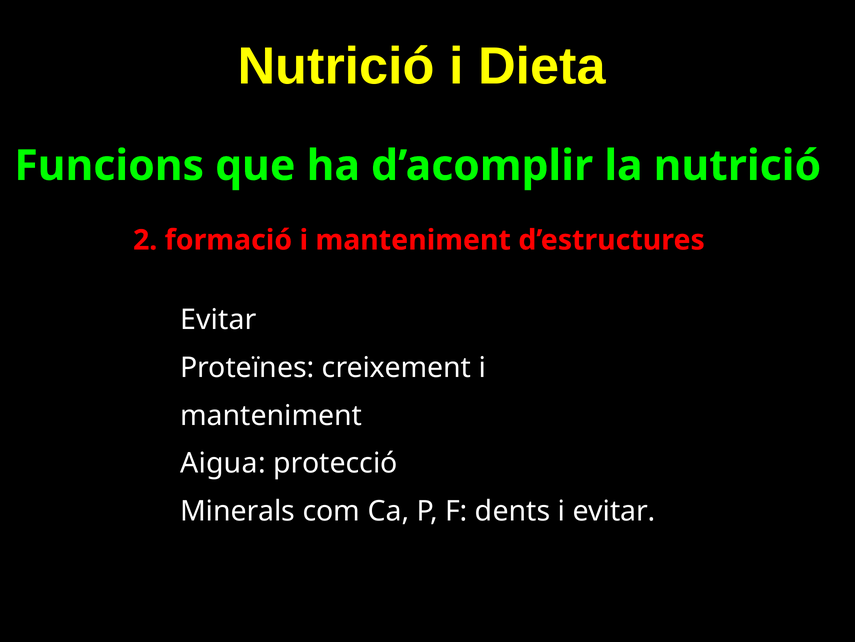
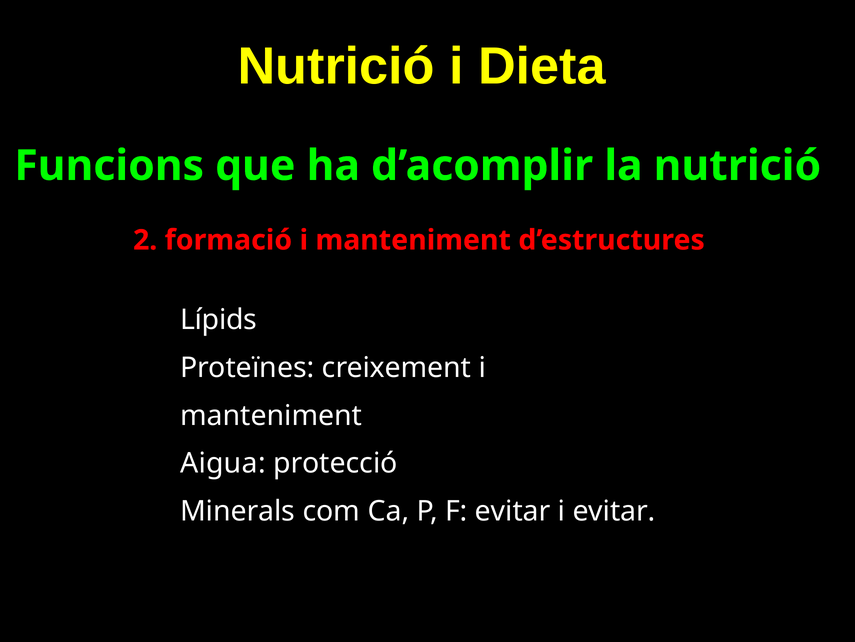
Evitar at (218, 319): Evitar -> Lípids
F dents: dents -> evitar
